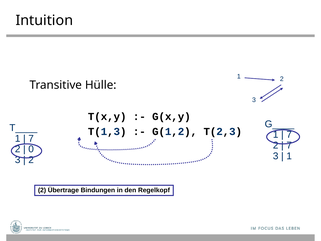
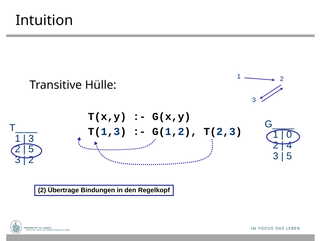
7 at (289, 135): 7 -> 0
7 at (31, 138): 7 -> 3
7 at (289, 145): 7 -> 4
0 at (31, 149): 0 -> 5
1 at (289, 156): 1 -> 5
